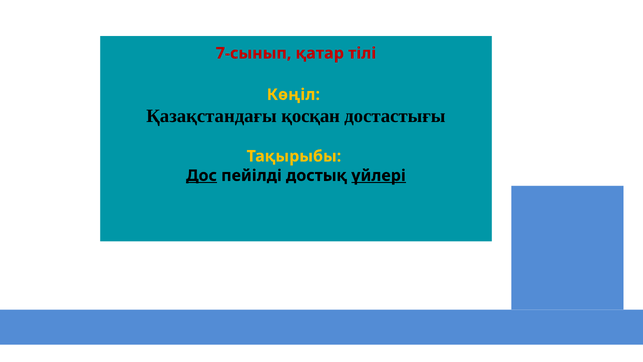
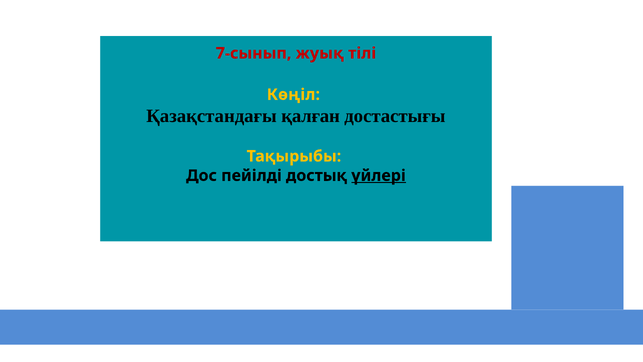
қатар: қатар -> жуық
қосқан: қосқан -> қалған
Дос underline: present -> none
